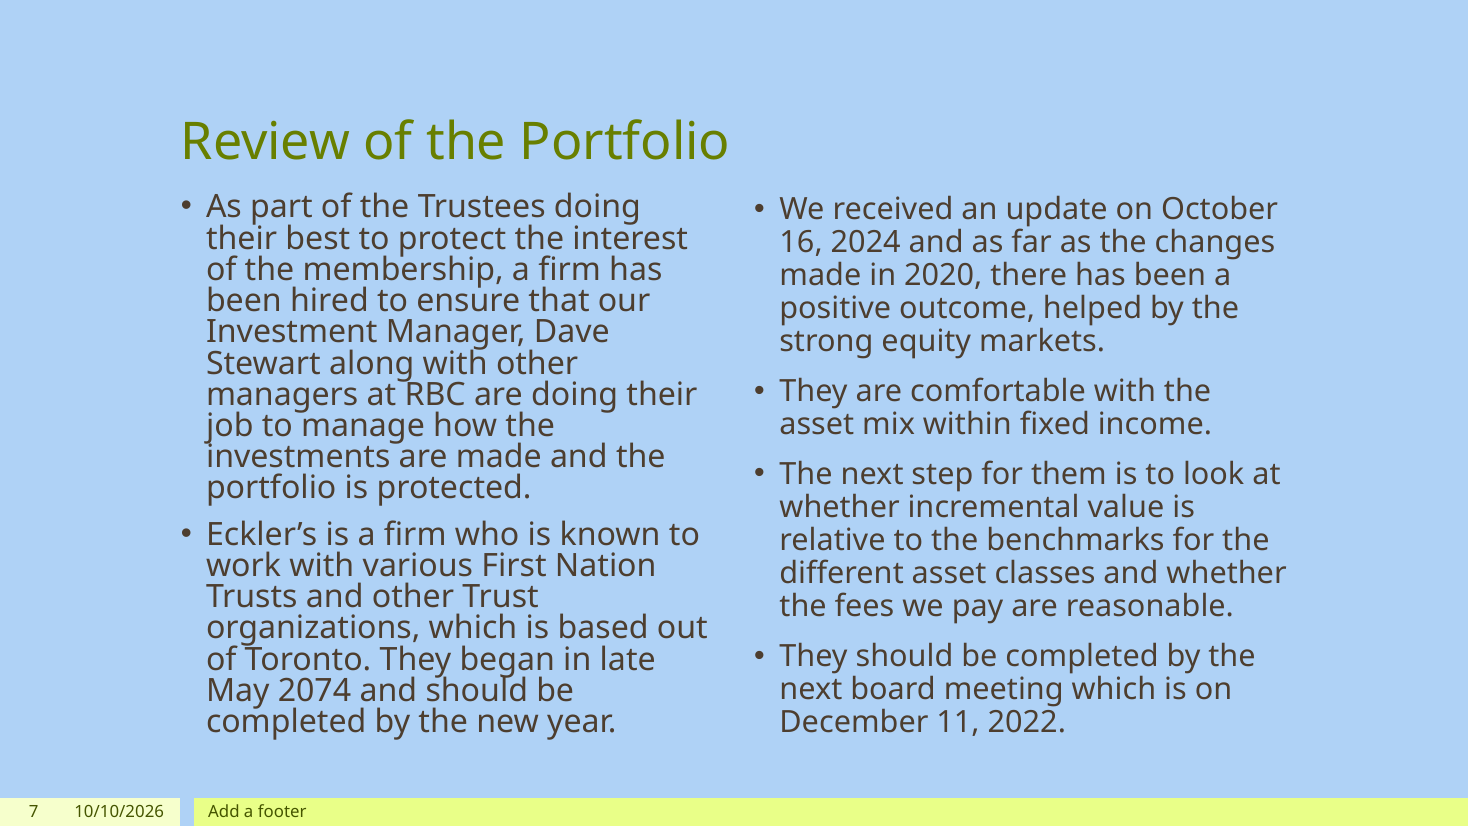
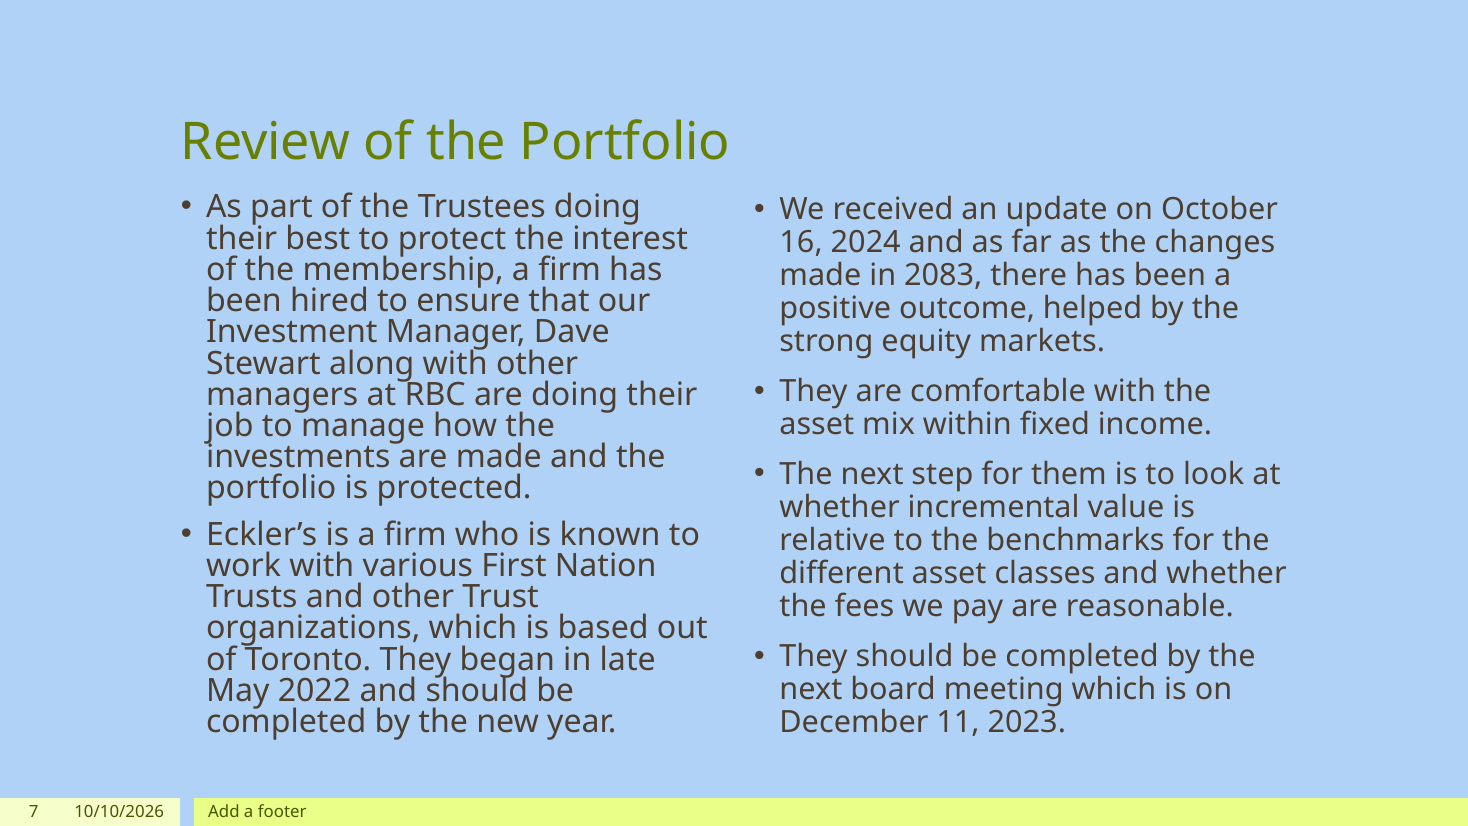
2020: 2020 -> 2083
2074: 2074 -> 2022
2022: 2022 -> 2023
